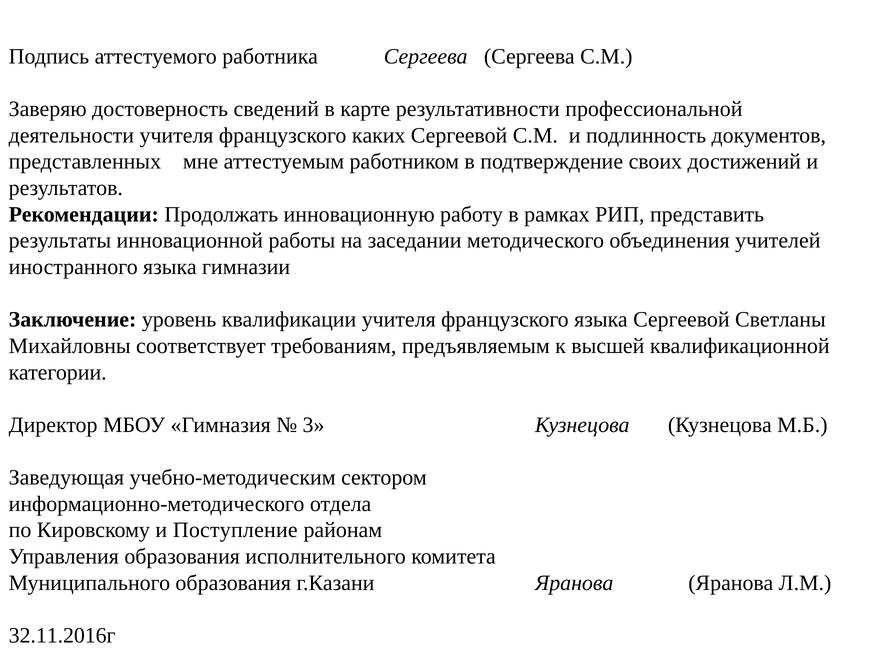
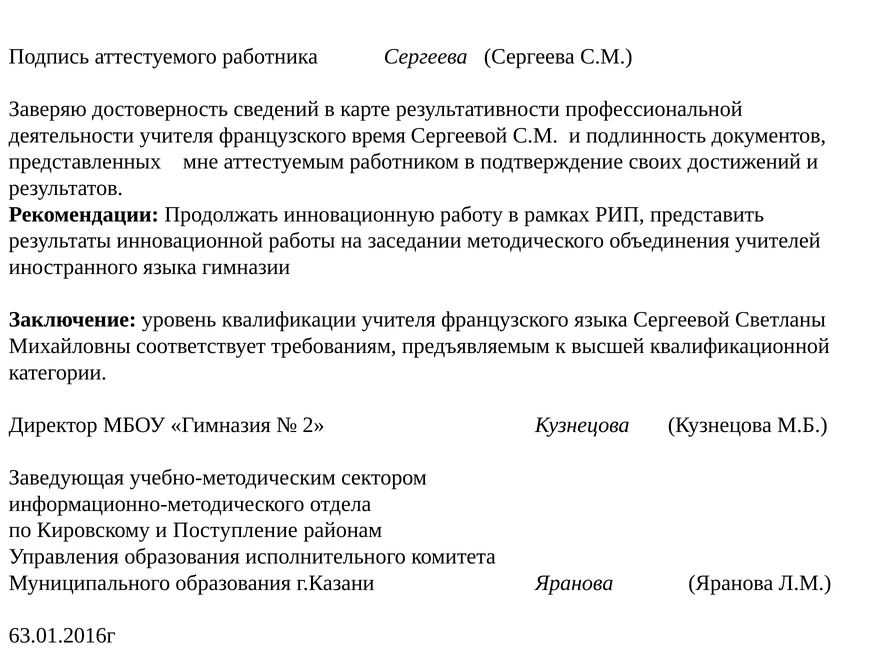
каких: каких -> время
3: 3 -> 2
32.11.2016г: 32.11.2016г -> 63.01.2016г
